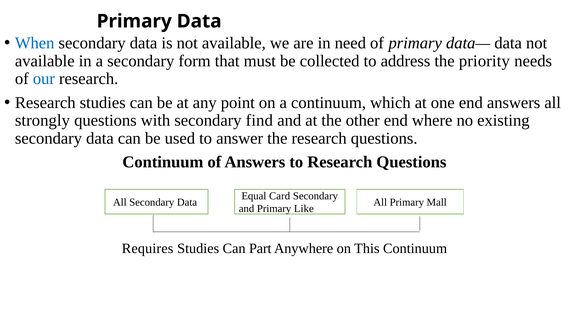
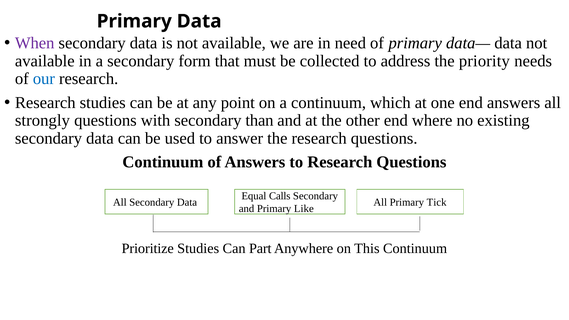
When colour: blue -> purple
find: find -> than
Card: Card -> Calls
Mall: Mall -> Tick
Requires: Requires -> Prioritize
